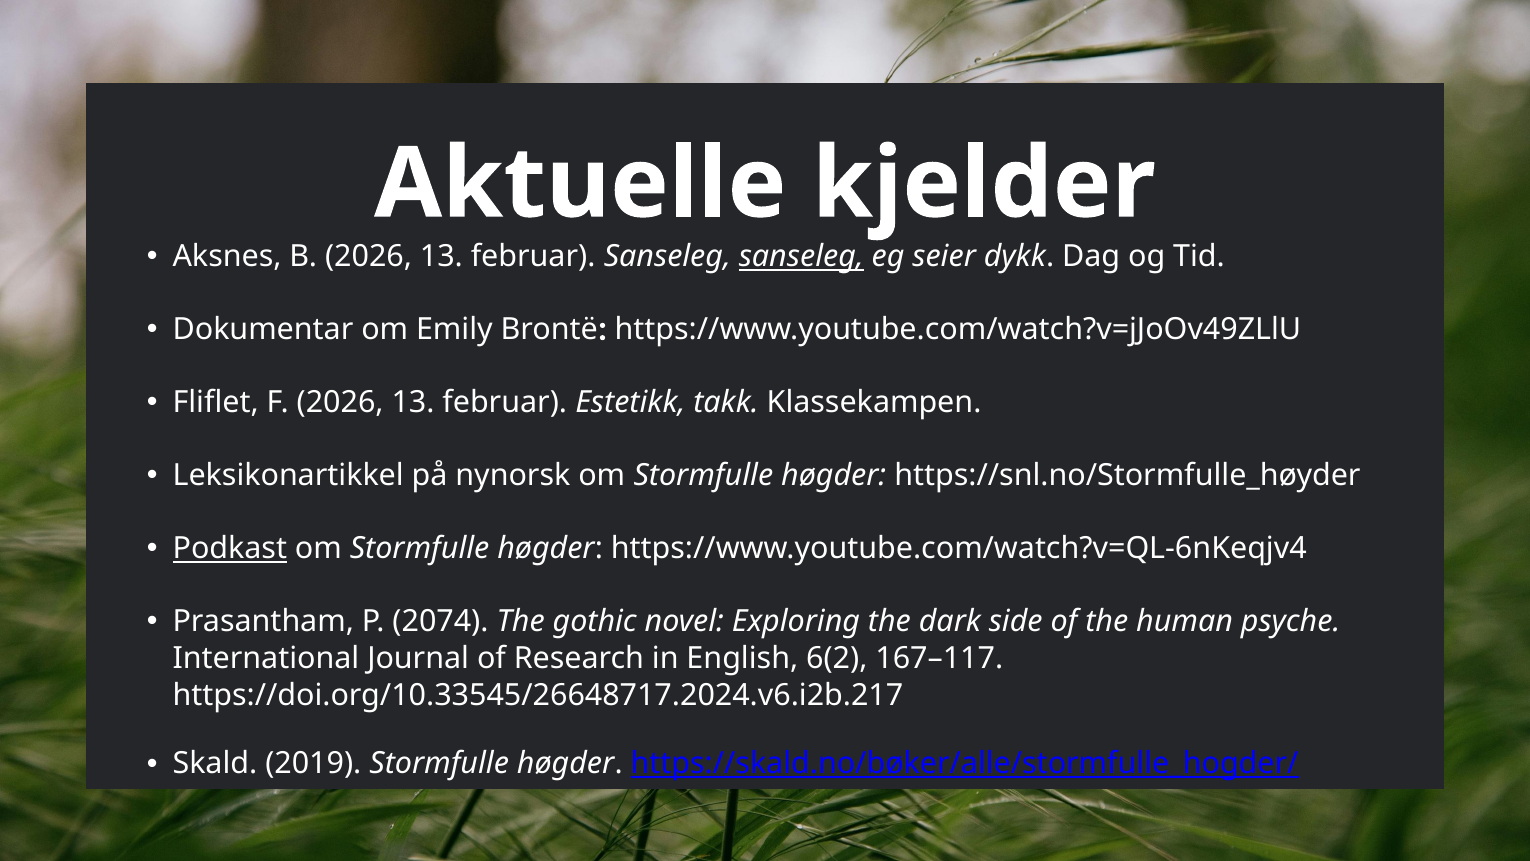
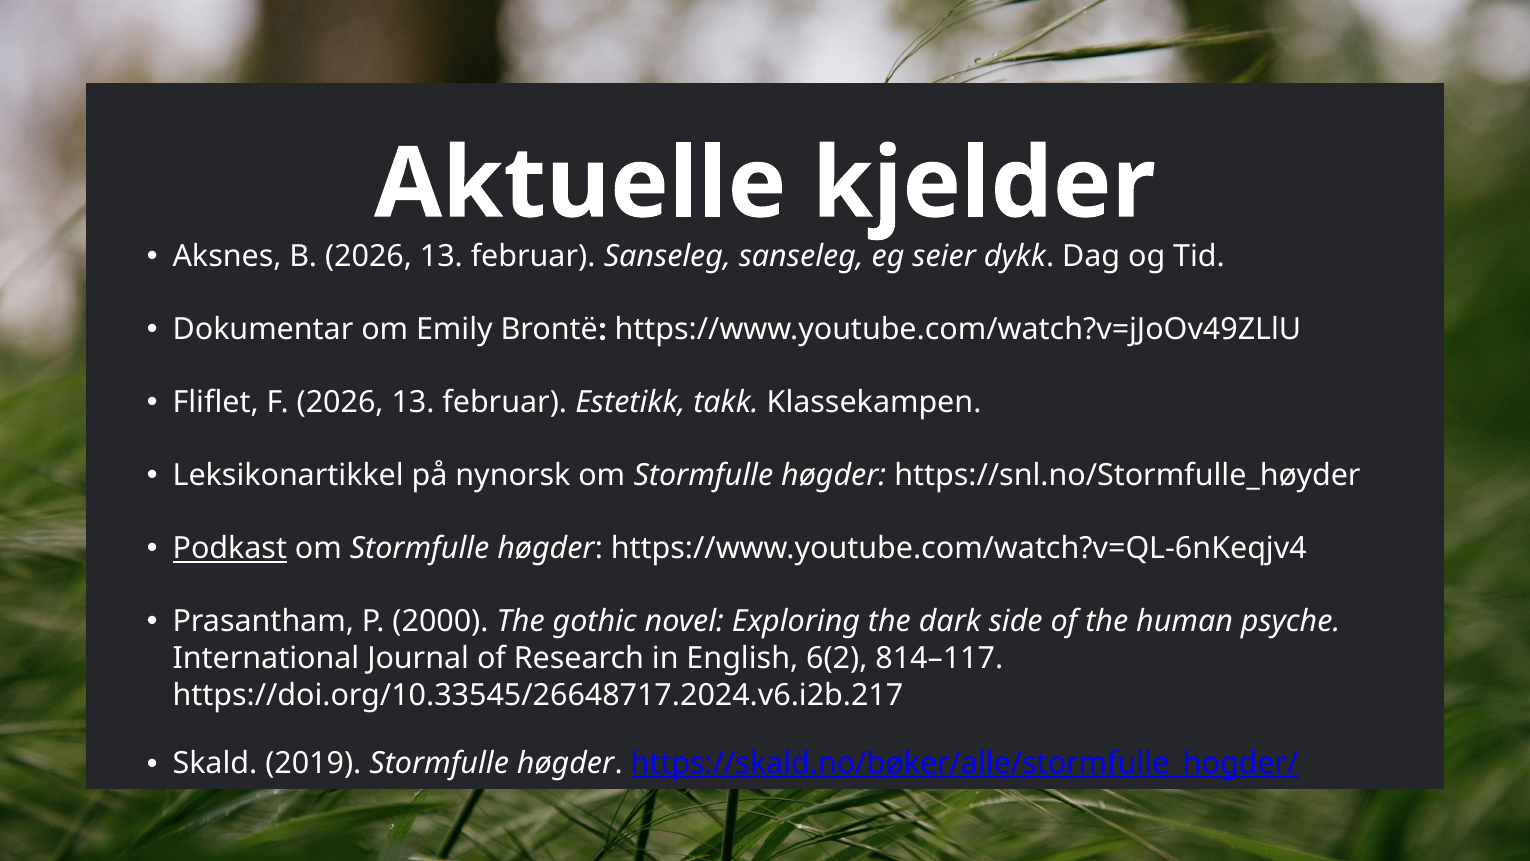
sanseleg at (801, 257) underline: present -> none
2074: 2074 -> 2000
167–117: 167–117 -> 814–117
